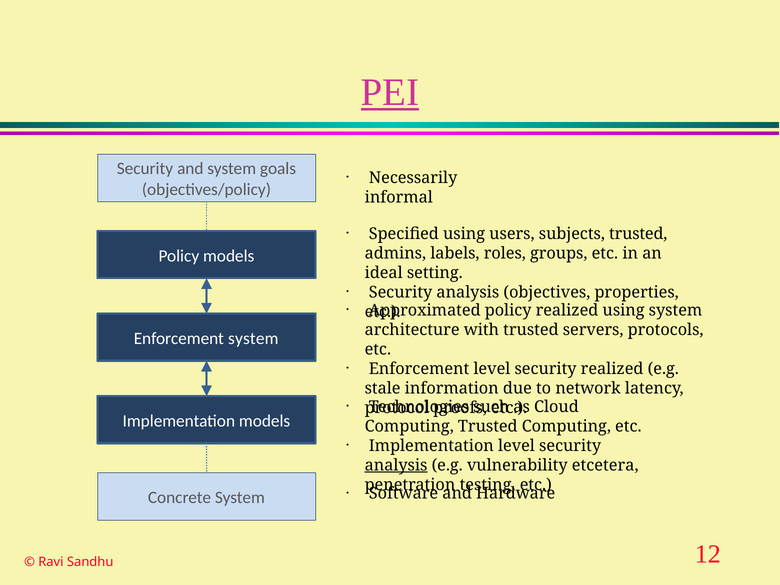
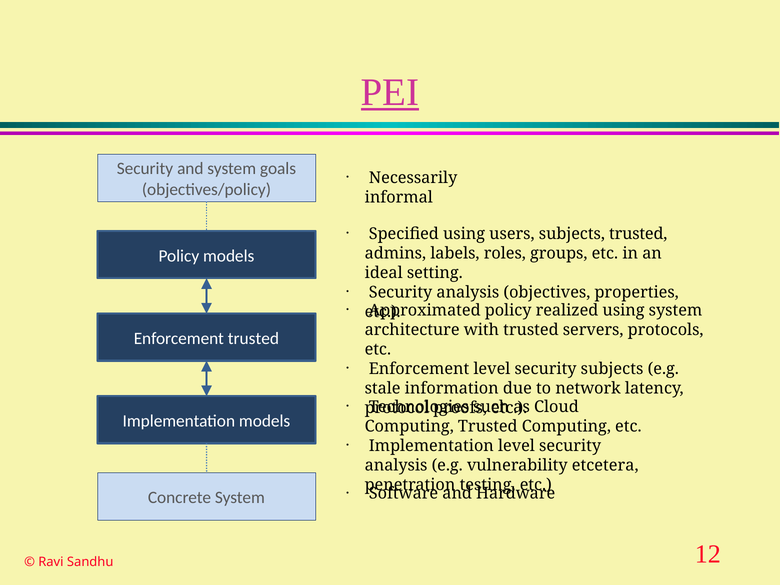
Enforcement system: system -> trusted
security realized: realized -> subjects
analysis at (396, 465) underline: present -> none
